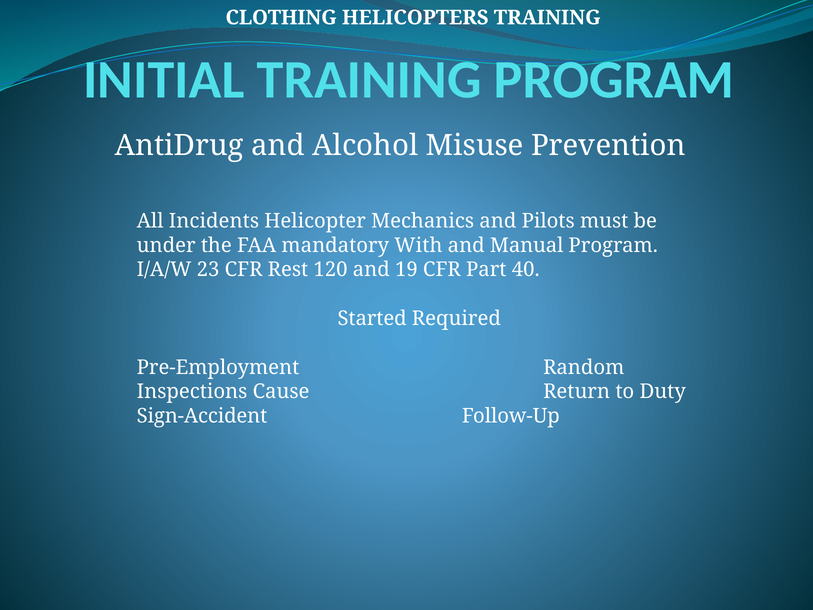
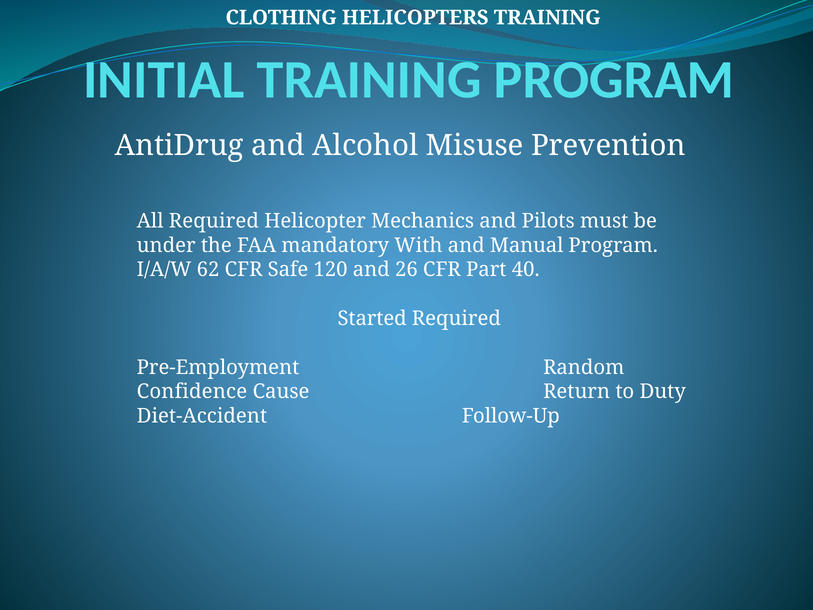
All Incidents: Incidents -> Required
23: 23 -> 62
Rest: Rest -> Safe
19: 19 -> 26
Inspections: Inspections -> Confidence
Sign-Accident: Sign-Accident -> Diet-Accident
